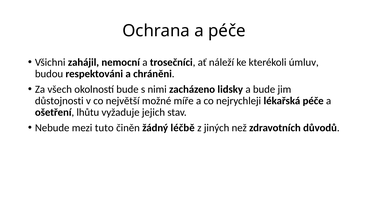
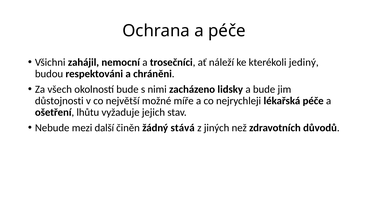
úmluv: úmluv -> jediný
tuto: tuto -> další
léčbě: léčbě -> stává
